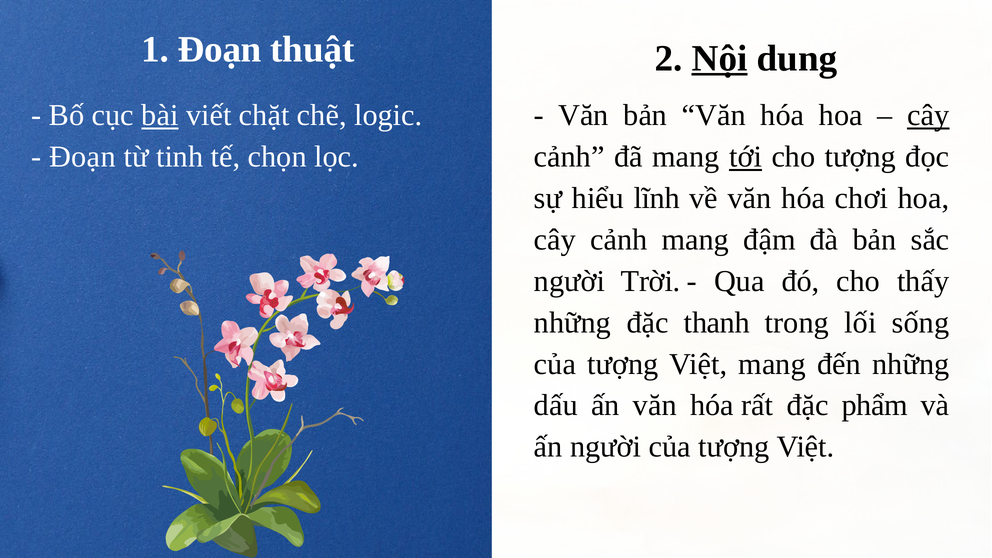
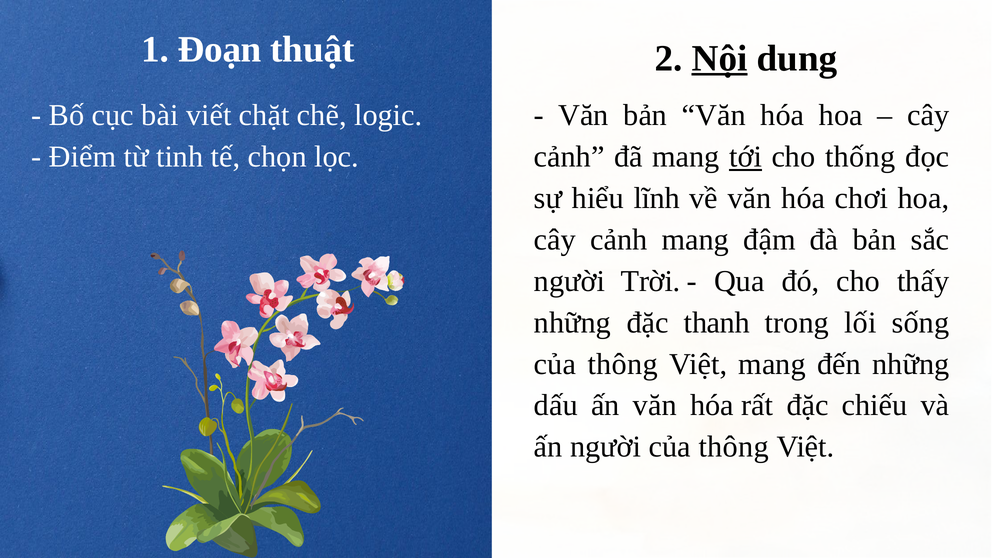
bài underline: present -> none
cây at (928, 115) underline: present -> none
Đoạn at (82, 157): Đoạn -> Điểm
cho tượng: tượng -> thống
tượng at (623, 364): tượng -> thông
phẩm: phẩm -> chiếu
tượng at (734, 447): tượng -> thông
